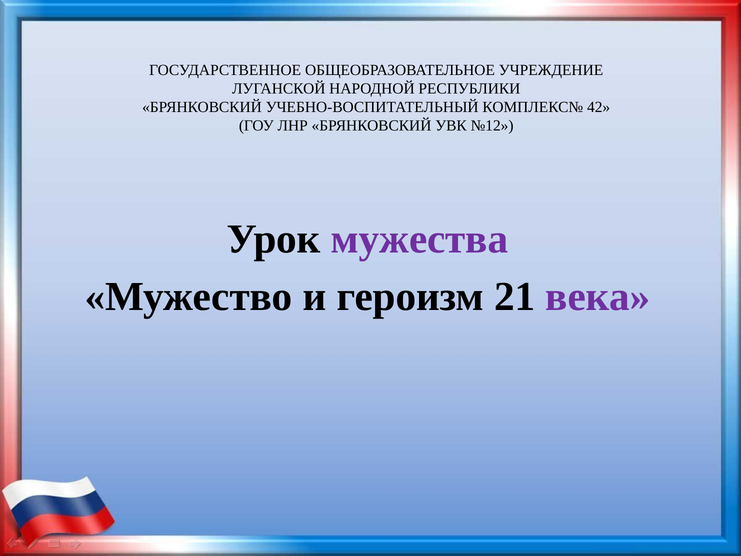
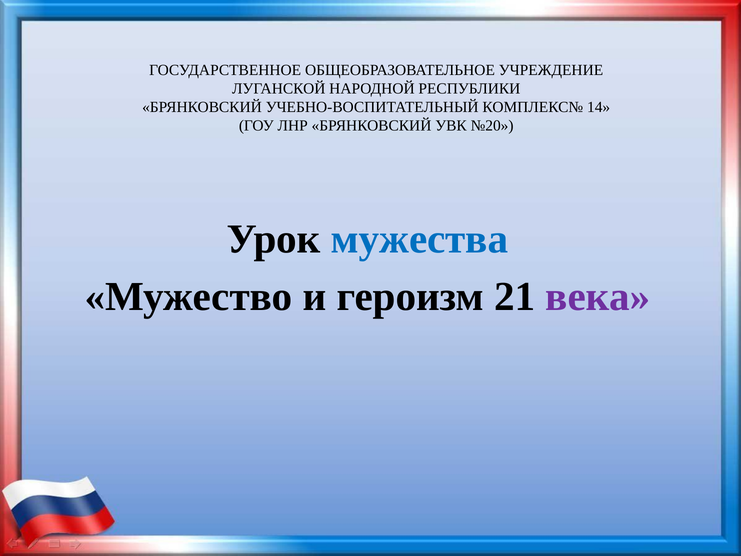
42: 42 -> 14
№12: №12 -> №20
мужества colour: purple -> blue
